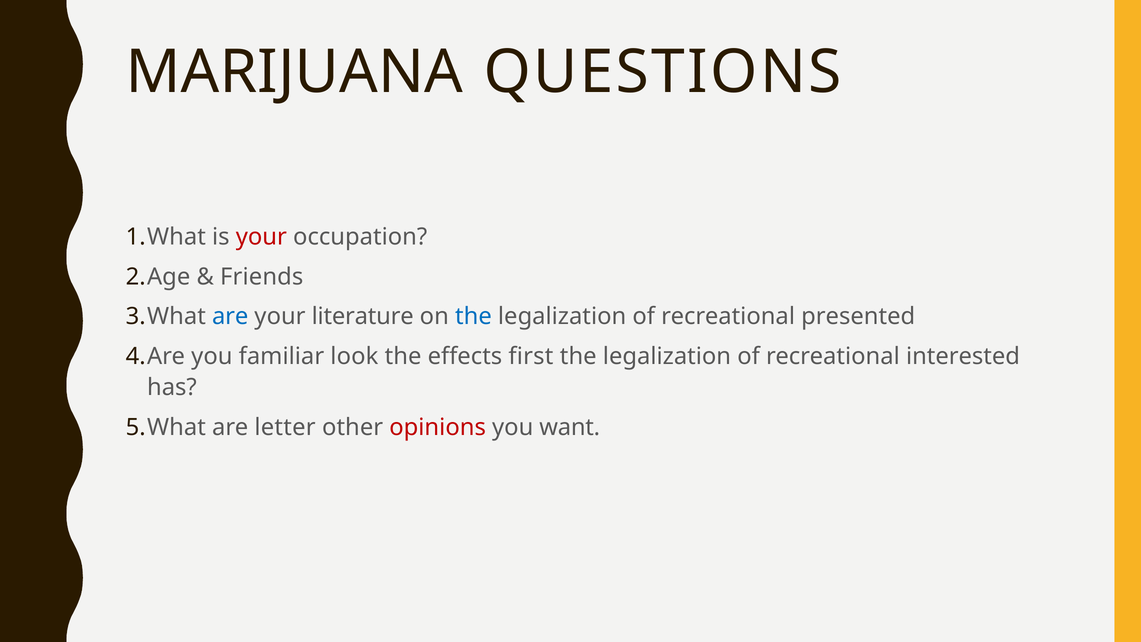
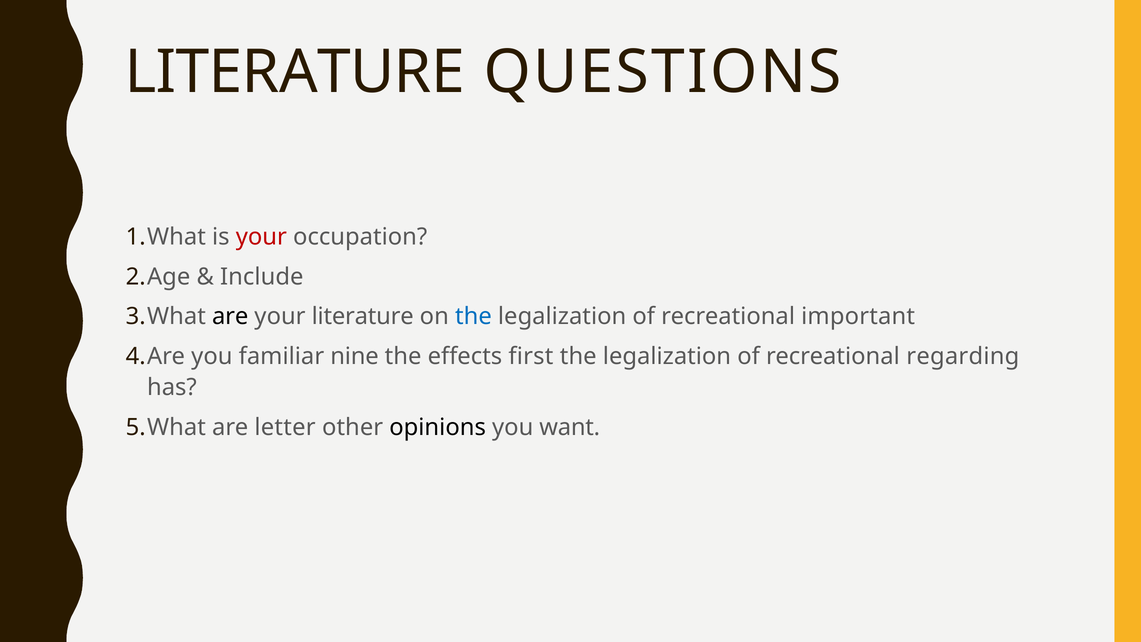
MARIJUANA at (294, 72): MARIJUANA -> LITERATURE
Friends: Friends -> Include
are at (230, 316) colour: blue -> black
presented: presented -> important
look: look -> nine
interested: interested -> regarding
opinions colour: red -> black
